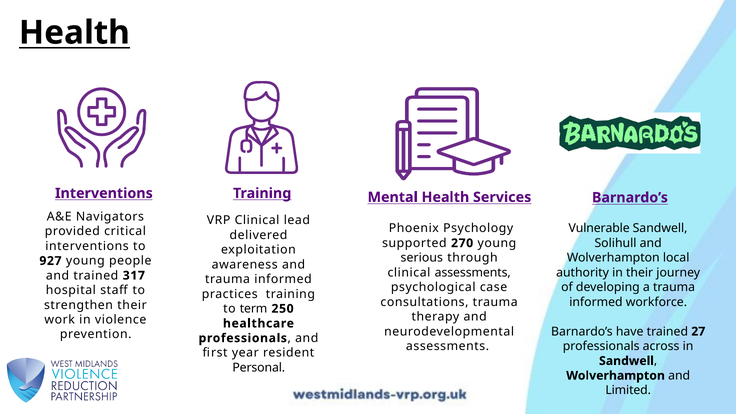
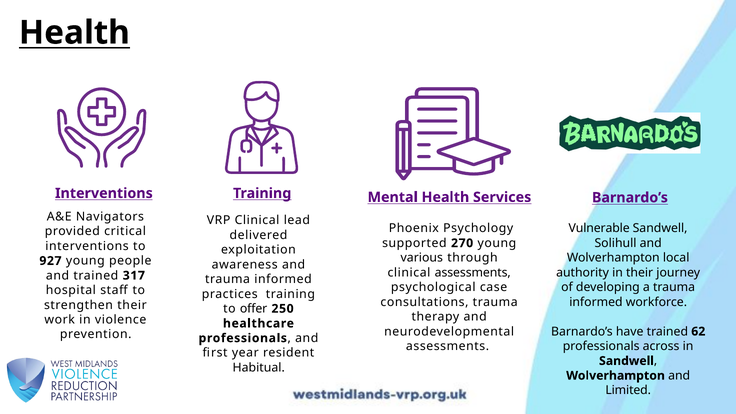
serious: serious -> various
term: term -> offer
27: 27 -> 62
Personal: Personal -> Habitual
